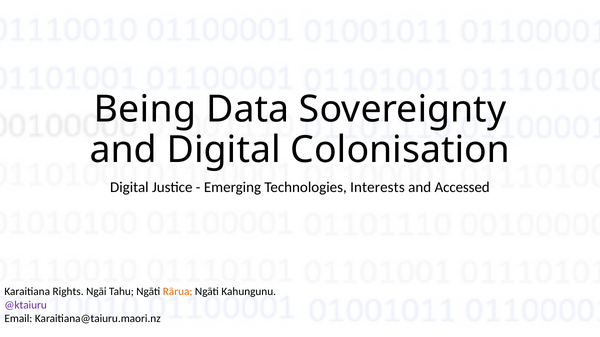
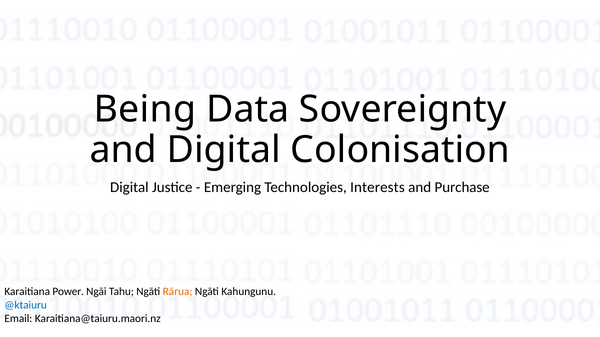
Accessed: Accessed -> Purchase
Rights: Rights -> Power
@ktaiuru colour: purple -> blue
